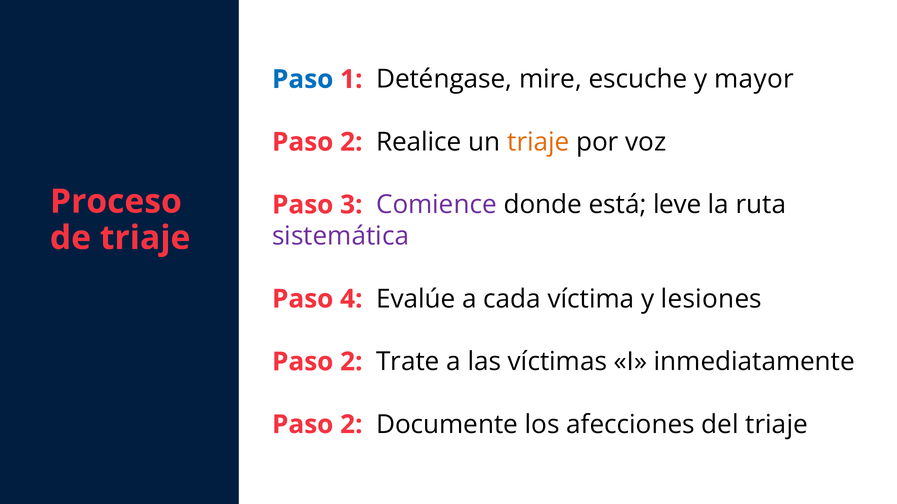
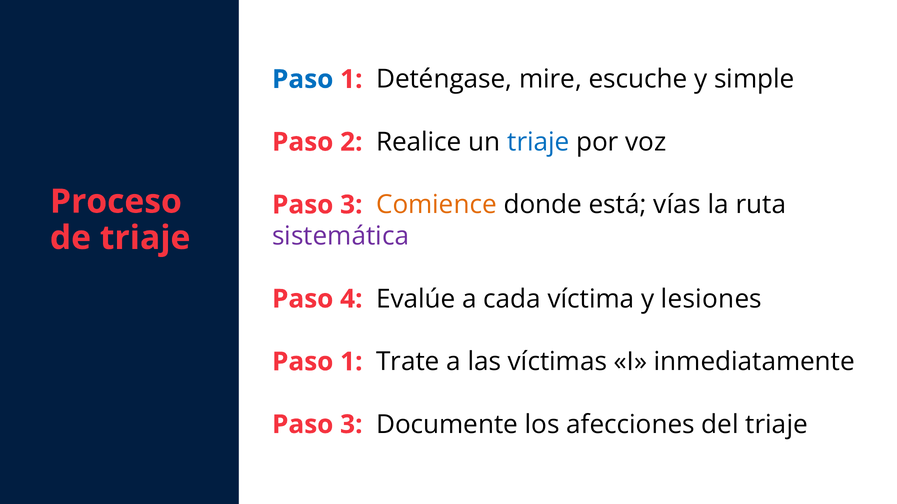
mayor: mayor -> simple
triaje at (538, 142) colour: orange -> blue
Comience colour: purple -> orange
leve: leve -> vías
2 at (351, 362): 2 -> 1
2 at (351, 425): 2 -> 3
